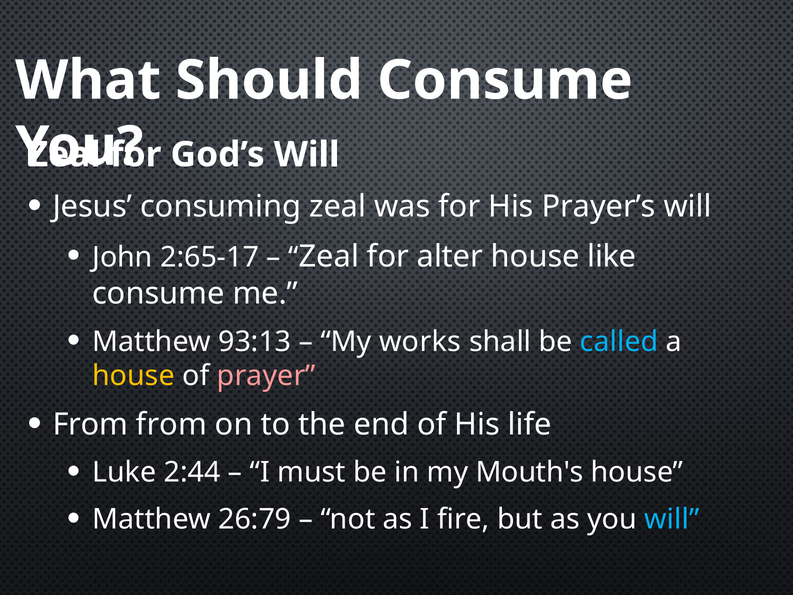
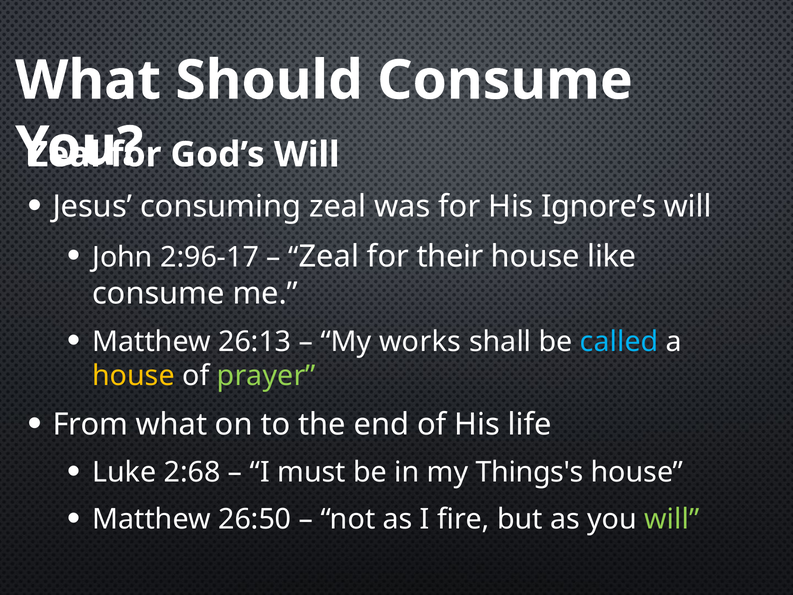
Prayer’s: Prayer’s -> Ignore’s
2:65-17: 2:65-17 -> 2:96-17
alter: alter -> their
93:13: 93:13 -> 26:13
prayer colour: pink -> light green
From from: from -> what
2:44: 2:44 -> 2:68
Mouth's: Mouth's -> Things's
26:79: 26:79 -> 26:50
will at (672, 519) colour: light blue -> light green
